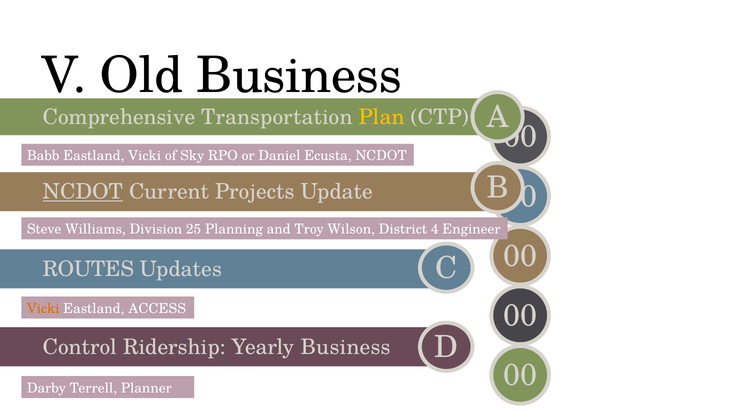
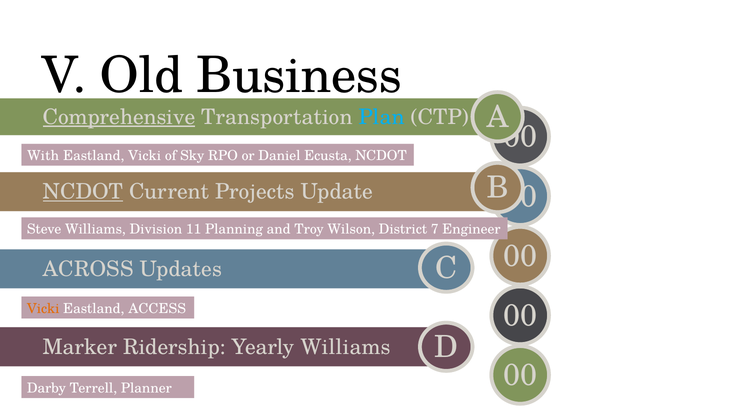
Comprehensive underline: none -> present
Plan colour: yellow -> light blue
Babb: Babb -> With
25: 25 -> 11
4: 4 -> 7
ROUTES: ROUTES -> ACROSS
Control: Control -> Marker
Yearly Business: Business -> Williams
